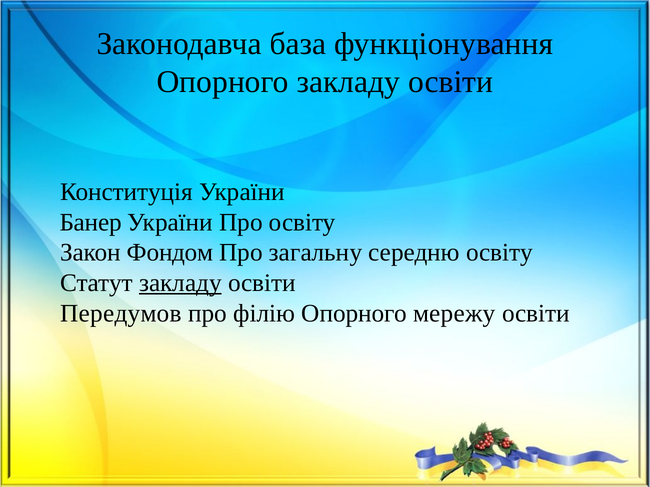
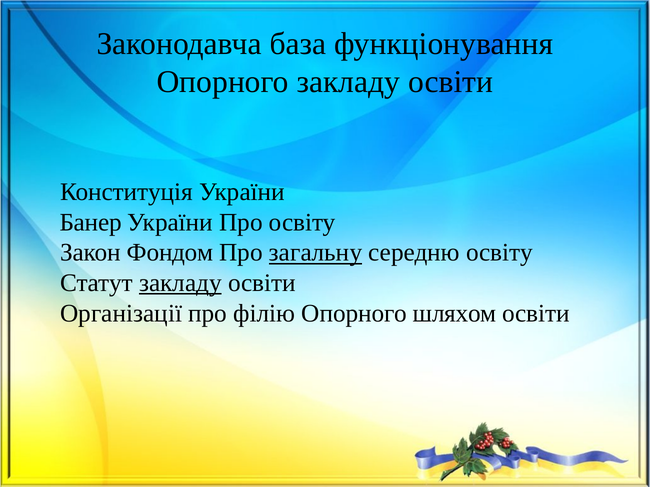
загальну underline: none -> present
Передумов: Передумов -> Організації
мережу: мережу -> шляхом
